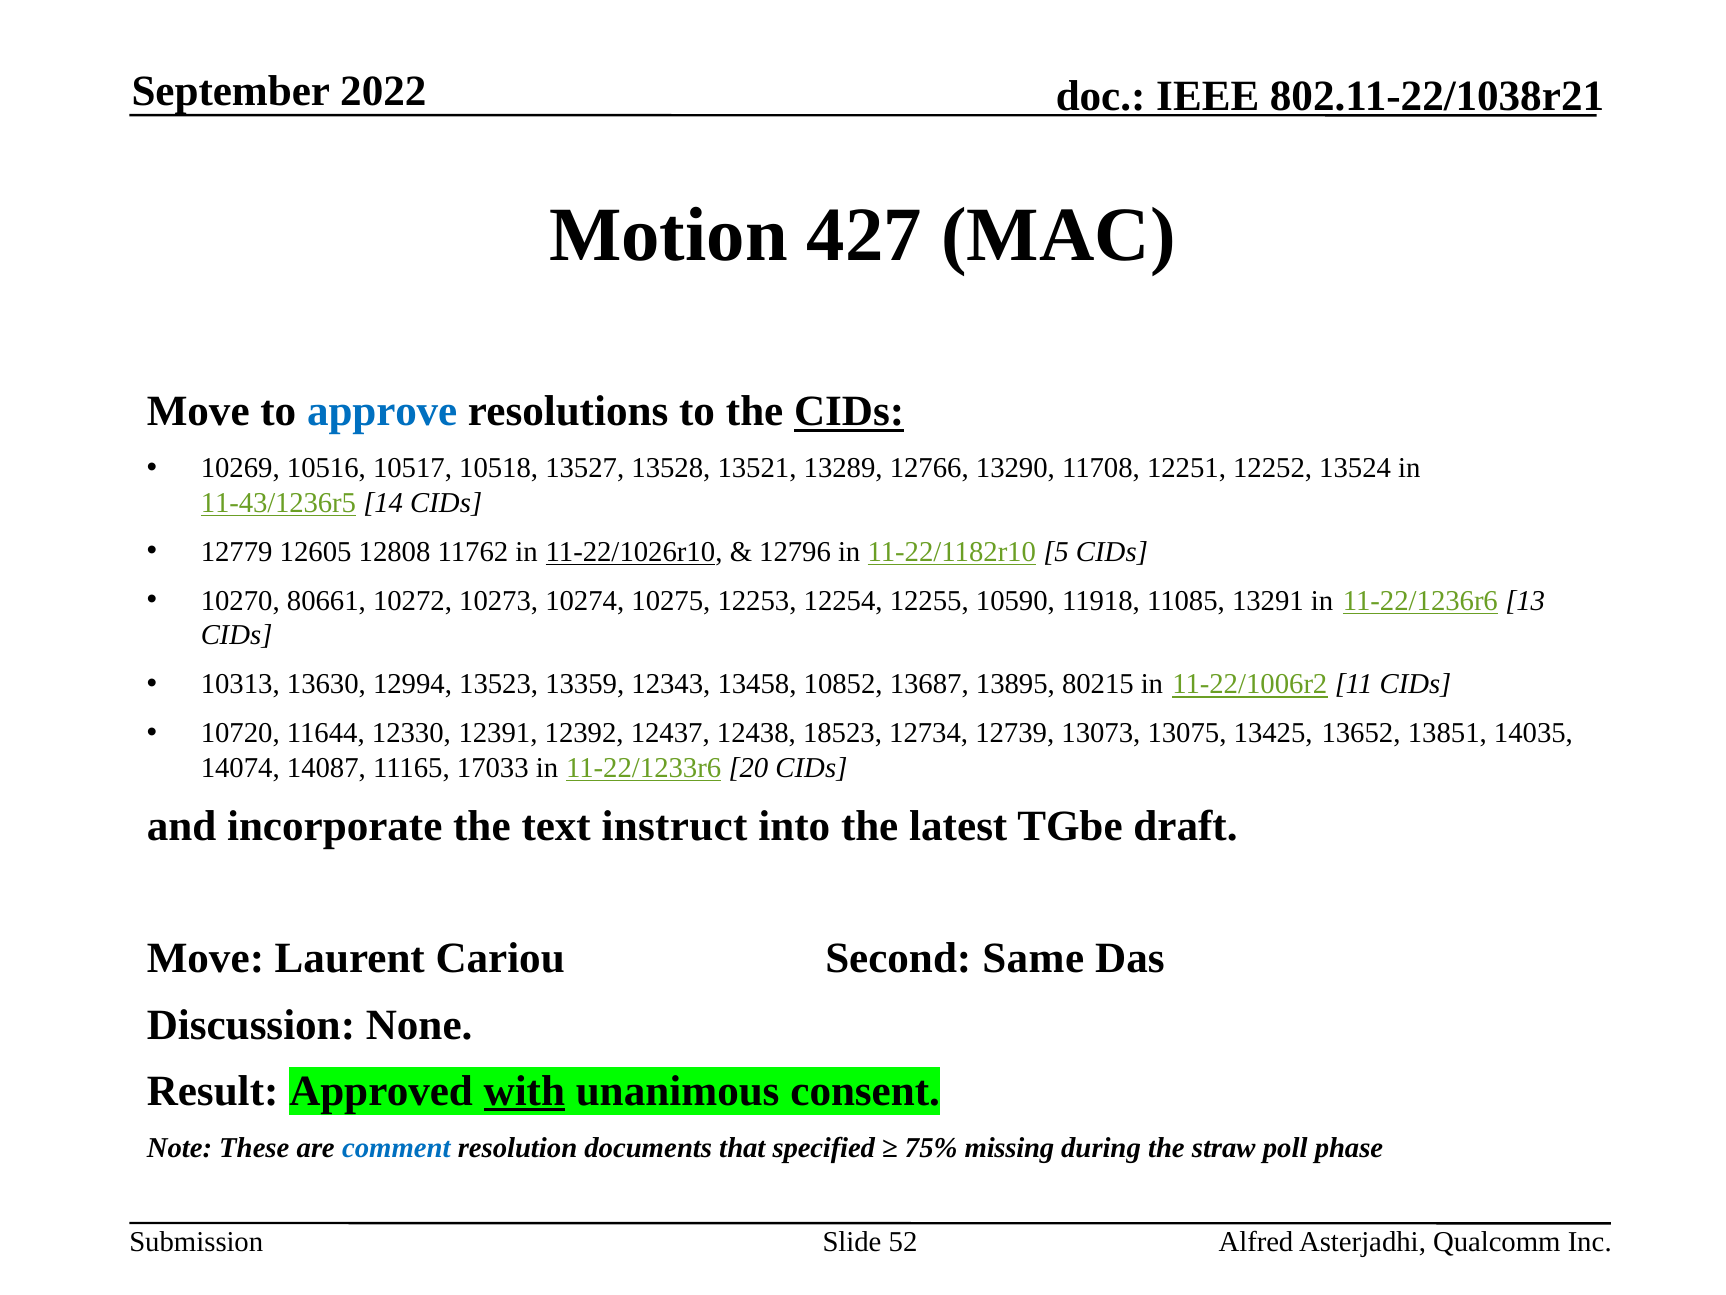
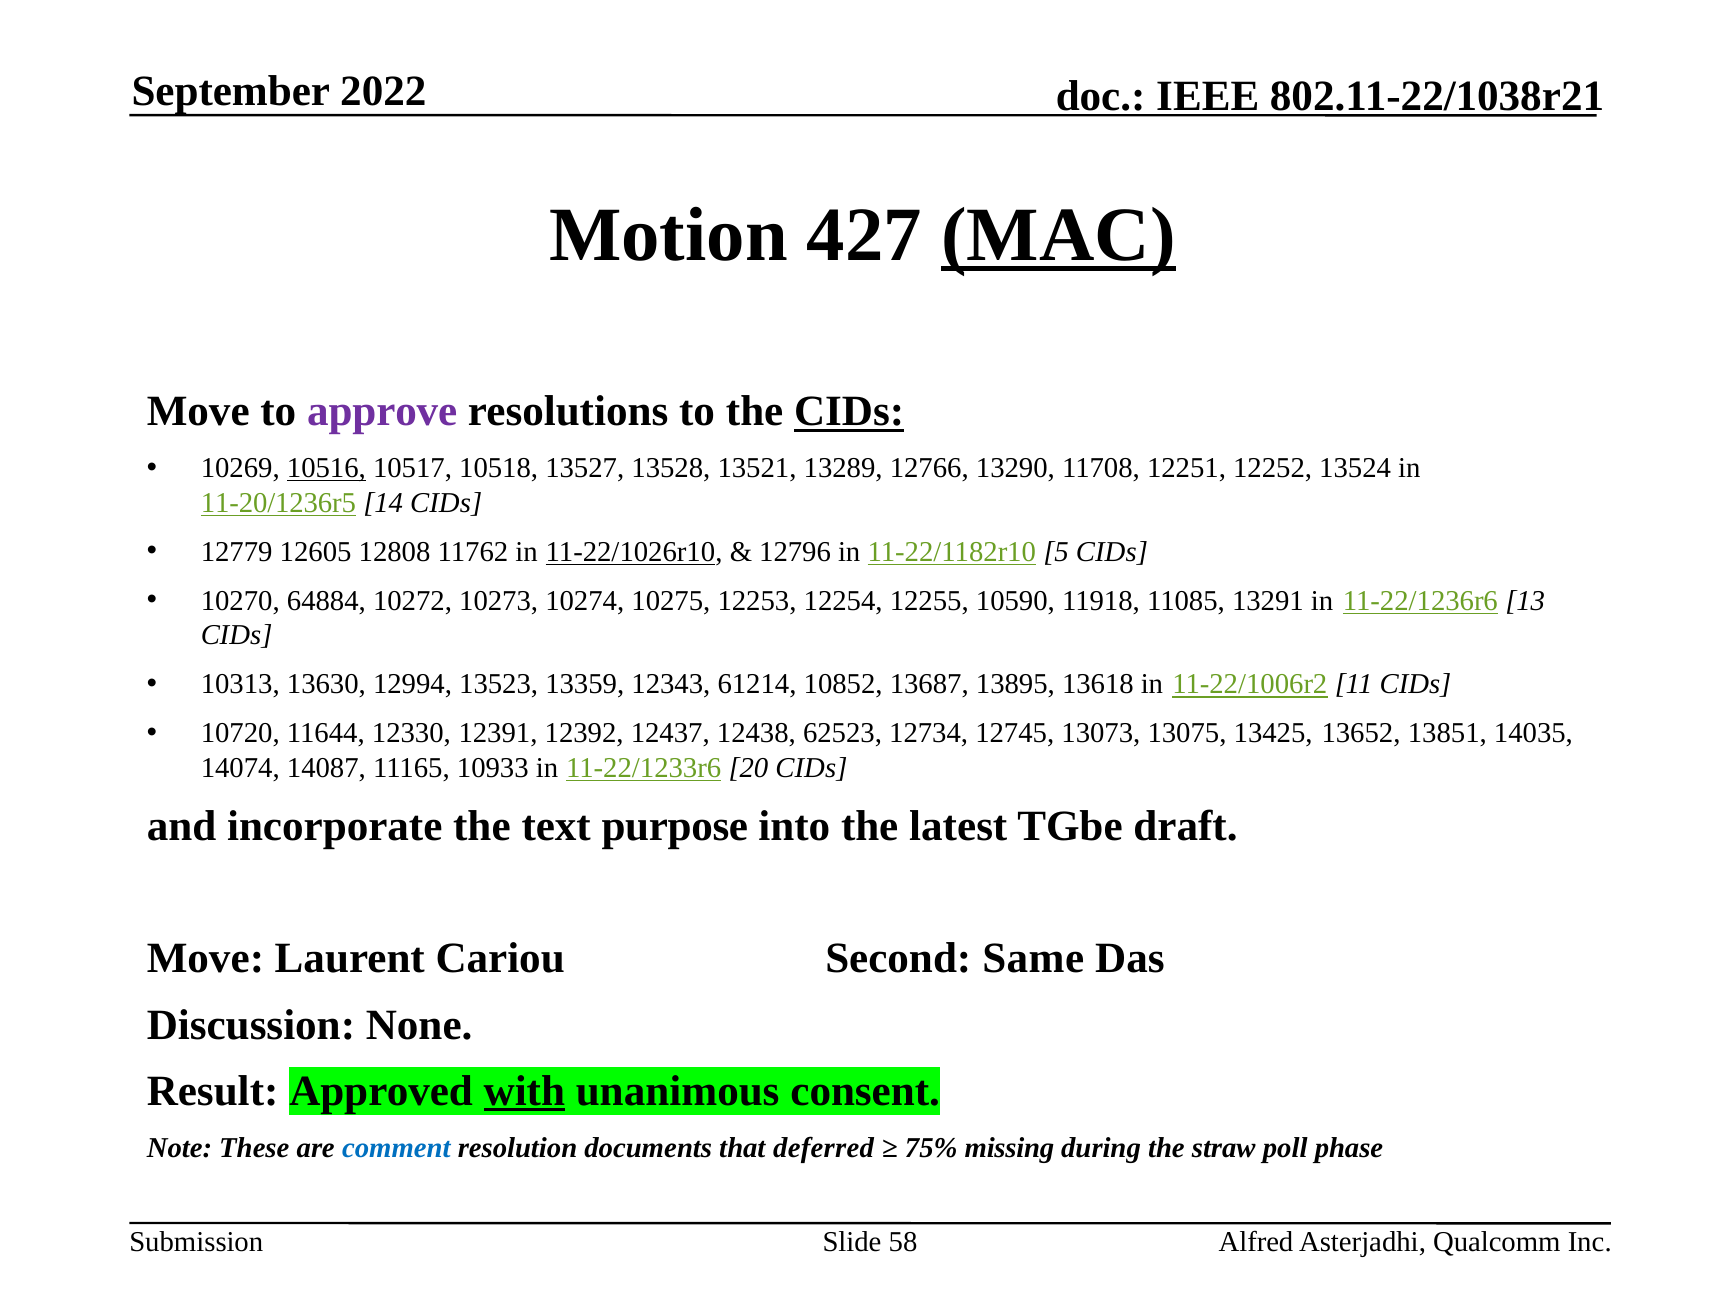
MAC underline: none -> present
approve colour: blue -> purple
10516 underline: none -> present
11-43/1236r5: 11-43/1236r5 -> 11-20/1236r5
80661: 80661 -> 64884
13458: 13458 -> 61214
80215: 80215 -> 13618
18523: 18523 -> 62523
12739: 12739 -> 12745
17033: 17033 -> 10933
instruct: instruct -> purpose
specified: specified -> deferred
52: 52 -> 58
